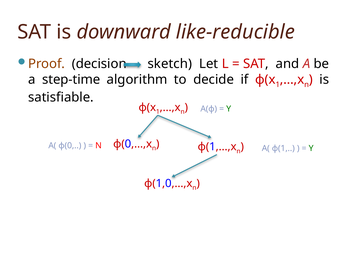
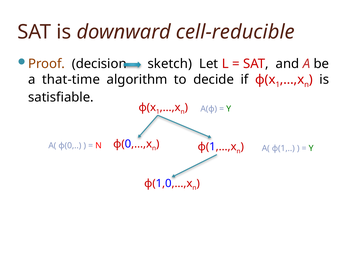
like-reducible: like-reducible -> cell-reducible
step-time: step-time -> that-time
